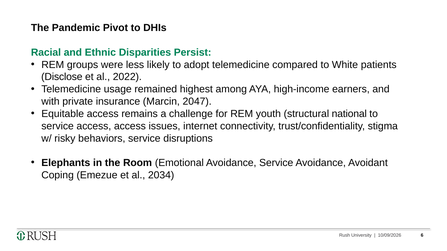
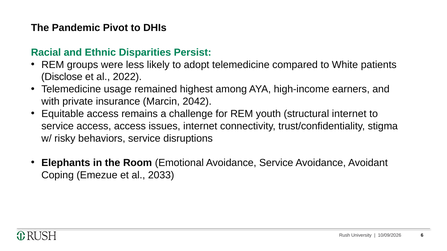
2047: 2047 -> 2042
structural national: national -> internet
2034: 2034 -> 2033
